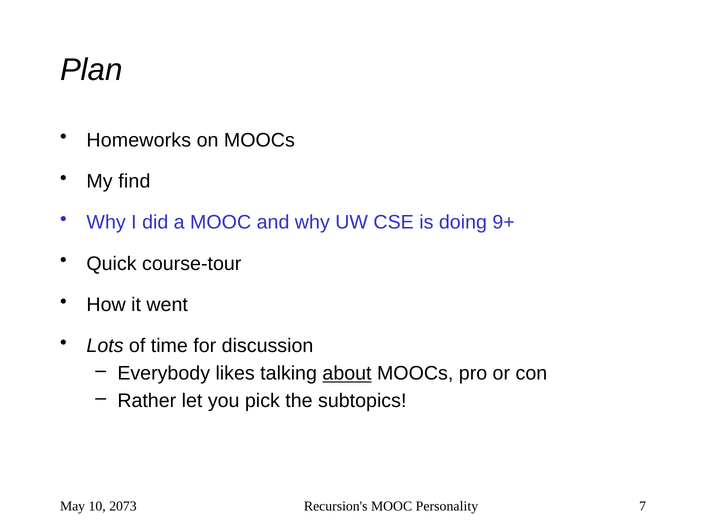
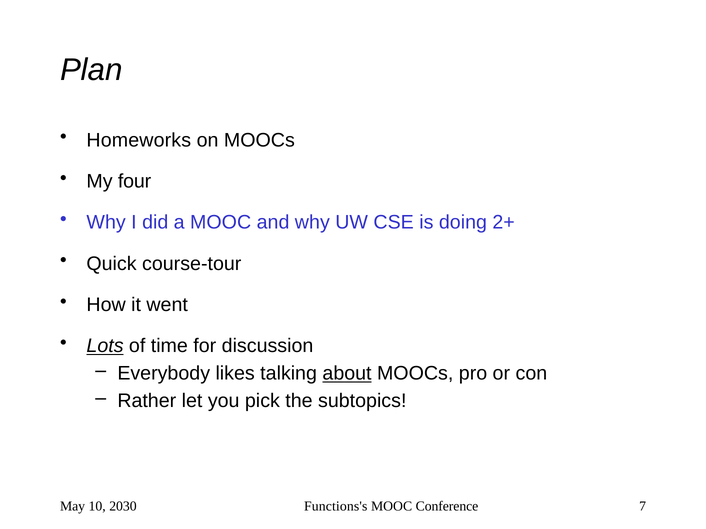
find: find -> four
9+: 9+ -> 2+
Lots underline: none -> present
2073: 2073 -> 2030
Recursion's: Recursion's -> Functions's
Personality: Personality -> Conference
